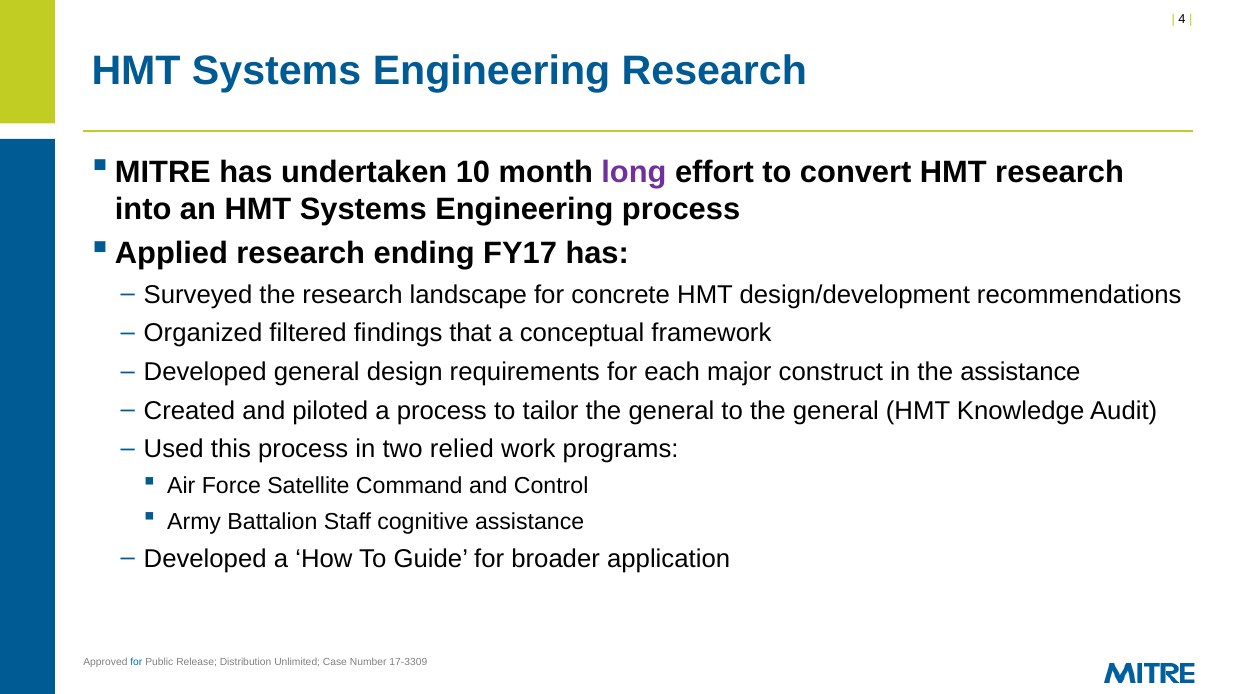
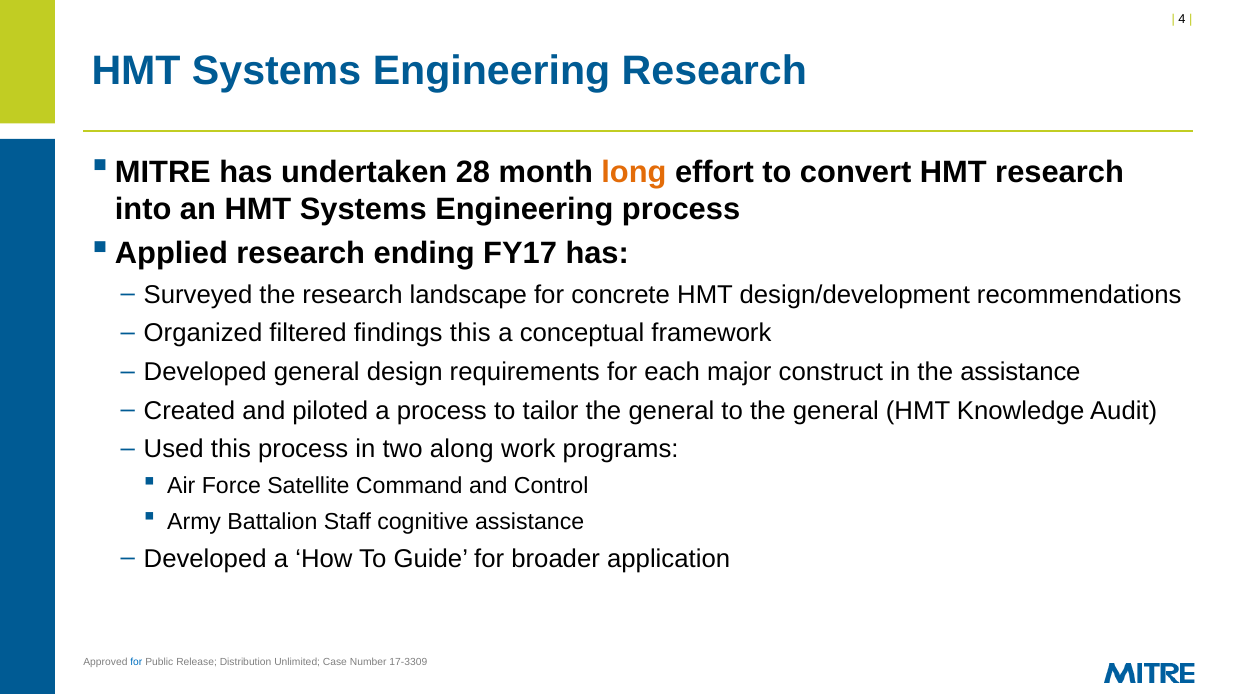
10: 10 -> 28
long colour: purple -> orange
findings that: that -> this
relied: relied -> along
